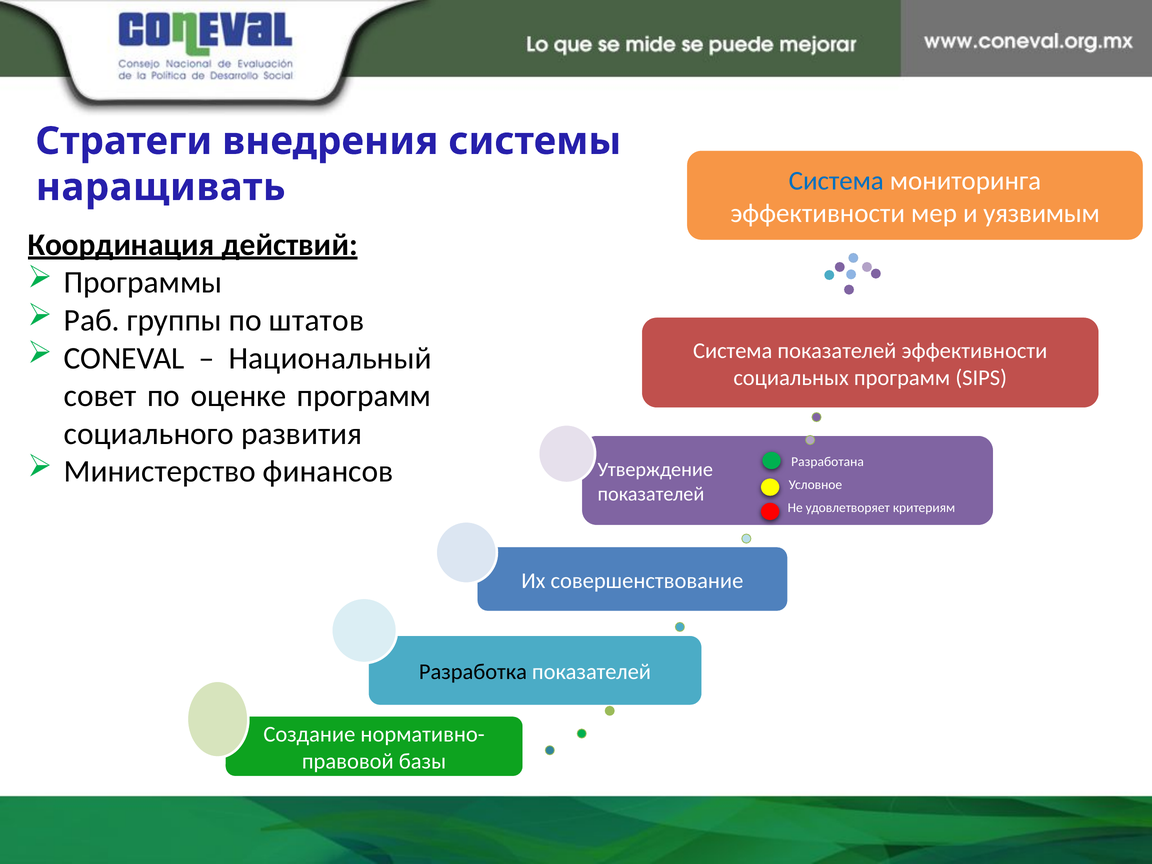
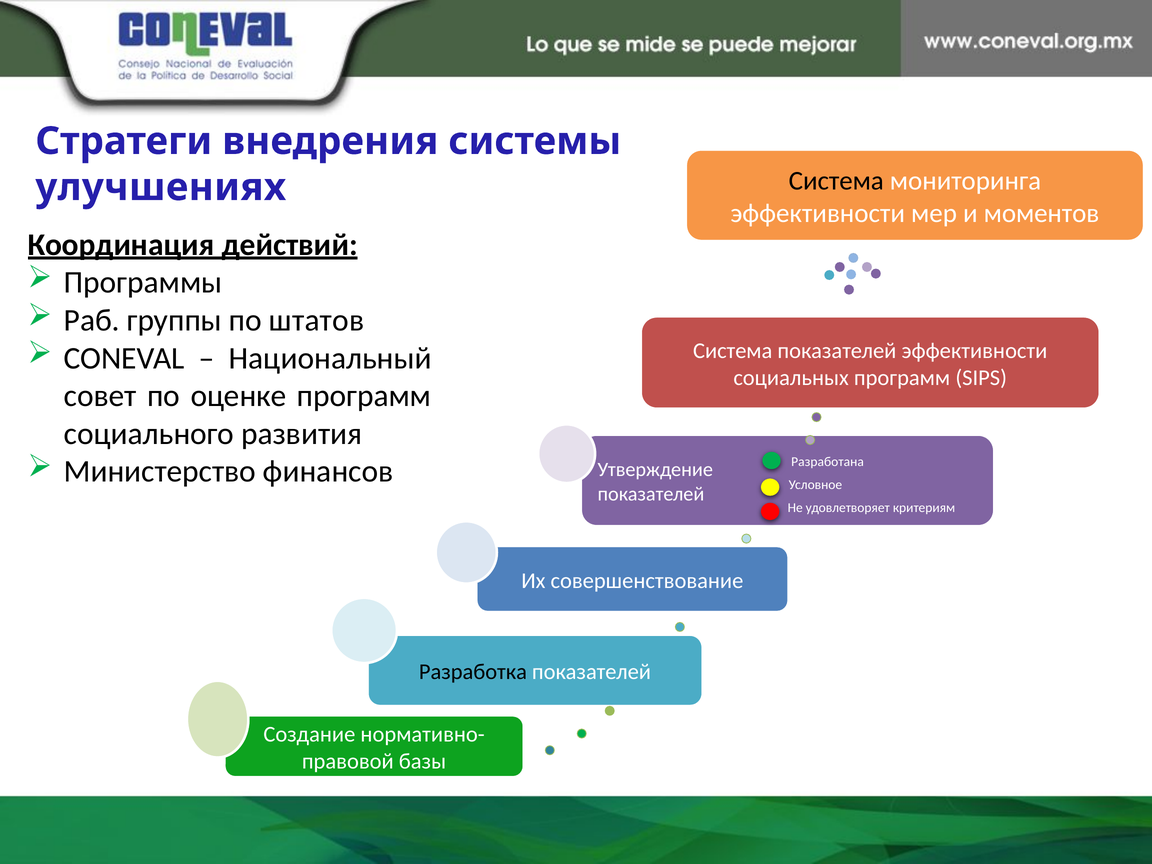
Система at (836, 181) colour: blue -> black
наращивать: наращивать -> улучшениях
уязвимым: уязвимым -> моментов
